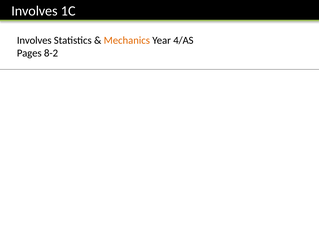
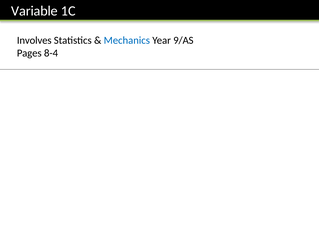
Involves at (35, 11): Involves -> Variable
Mechanics colour: orange -> blue
4/AS: 4/AS -> 9/AS
8-2: 8-2 -> 8-4
